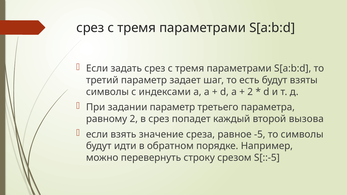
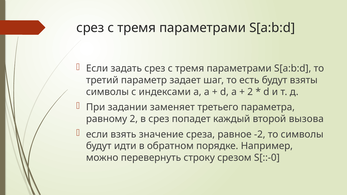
задании параметр: параметр -> заменяет
-5: -5 -> -2
S[::-5: S[::-5 -> S[::-0
